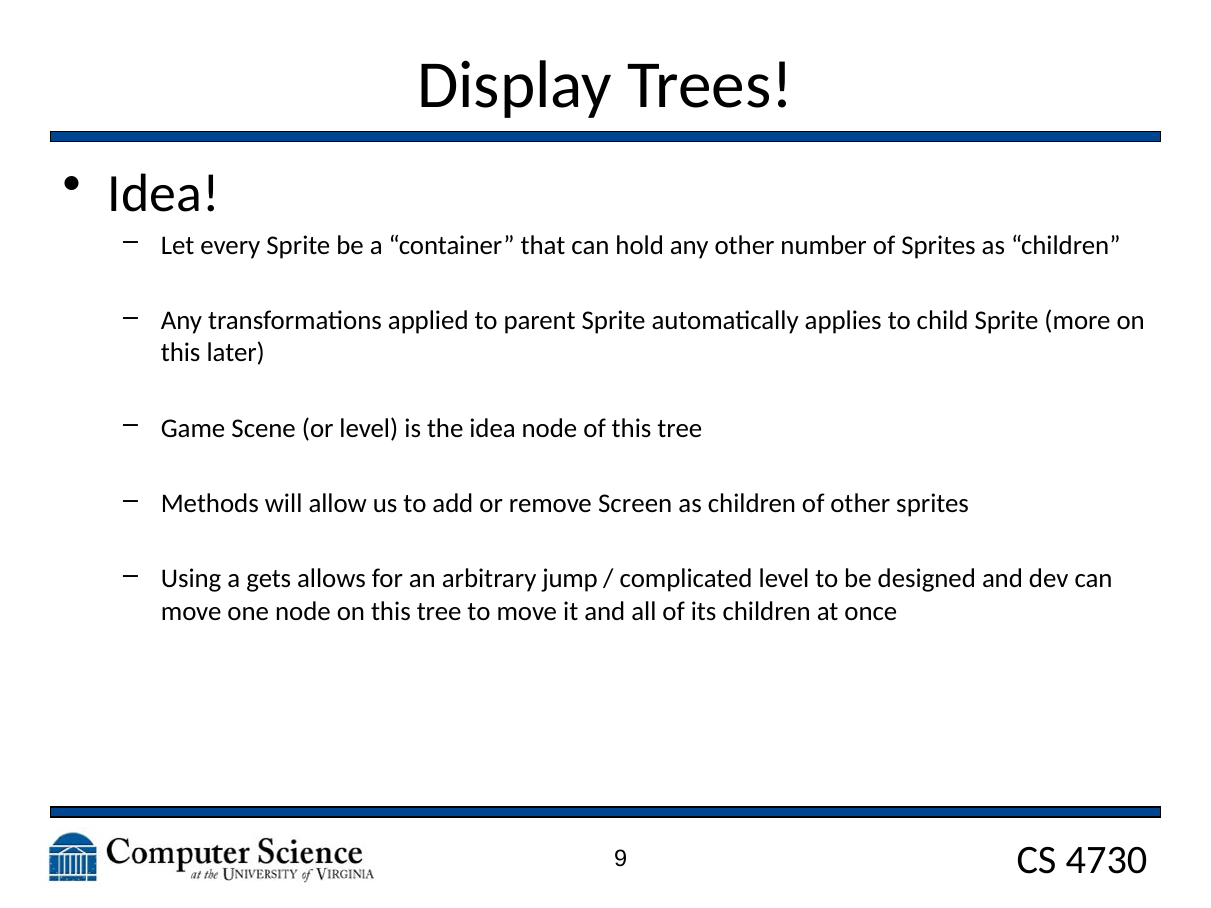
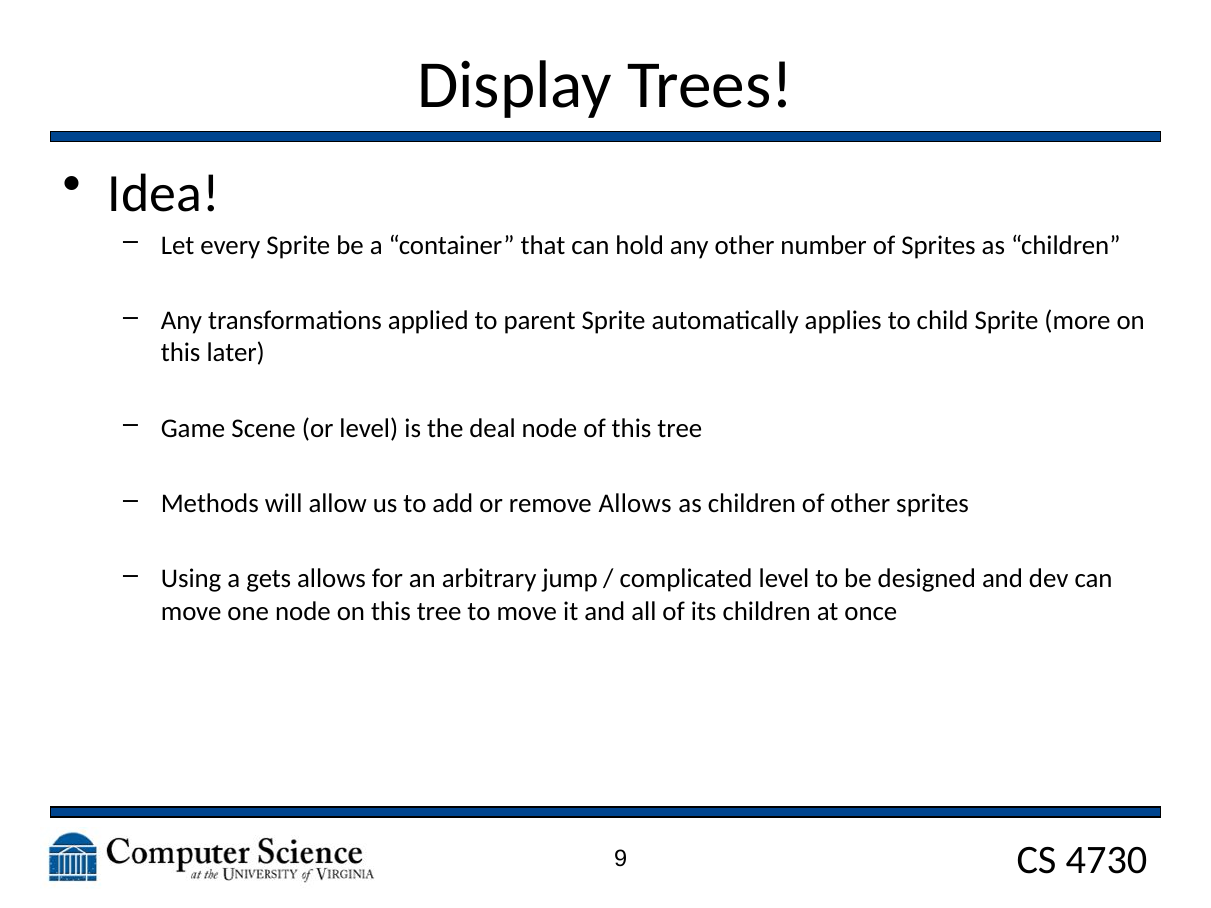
the idea: idea -> deal
remove Screen: Screen -> Allows
